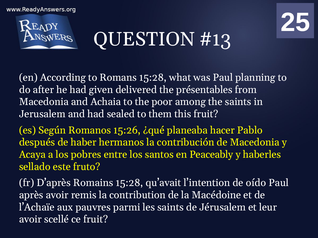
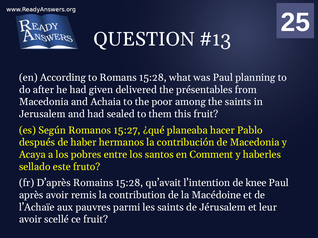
15:26: 15:26 -> 15:27
Peaceably: Peaceably -> Comment
oído: oído -> knee
